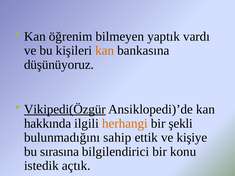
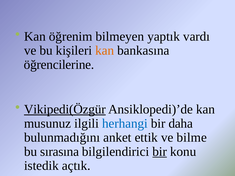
düşünüyoruz: düşünüyoruz -> öğrencilerine
hakkında: hakkında -> musunuz
herhangi colour: orange -> blue
şekli: şekli -> daha
sahip: sahip -> anket
kişiye: kişiye -> bilme
bir at (160, 152) underline: none -> present
